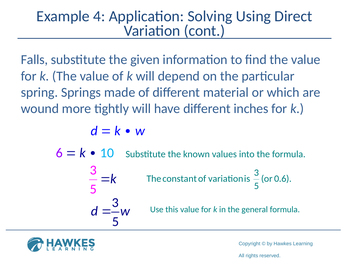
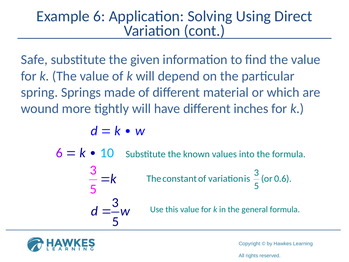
Example 4: 4 -> 6
Falls: Falls -> Safe
